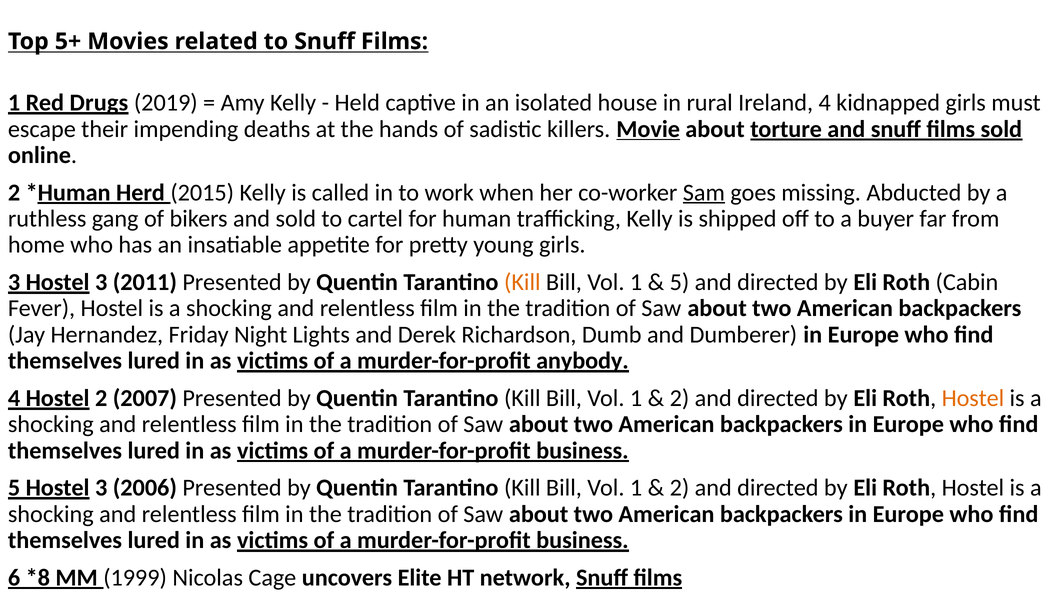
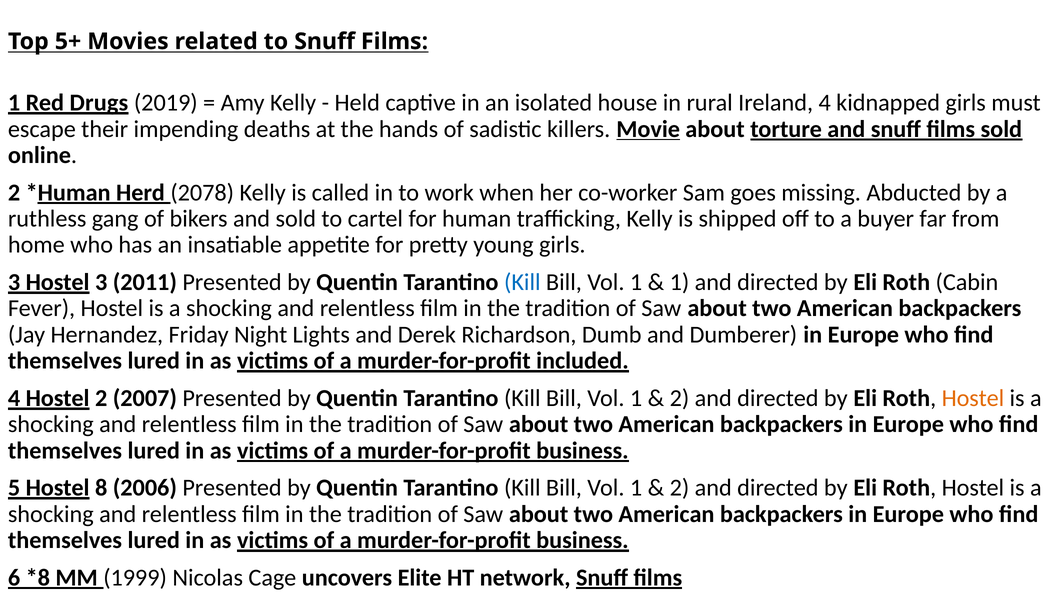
2015: 2015 -> 2078
Sam underline: present -> none
Kill at (522, 282) colour: orange -> blue
5 at (679, 282): 5 -> 1
anybody: anybody -> included
5 Hostel 3: 3 -> 8
